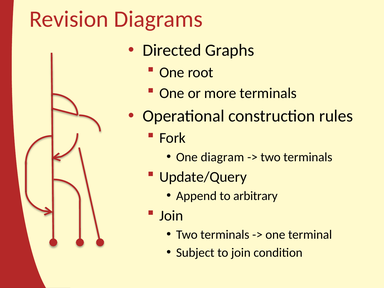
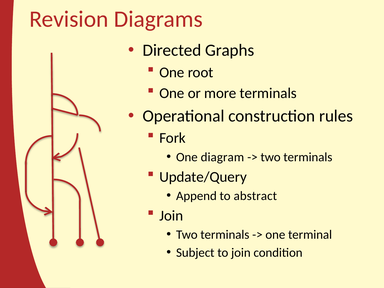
arbitrary: arbitrary -> abstract
